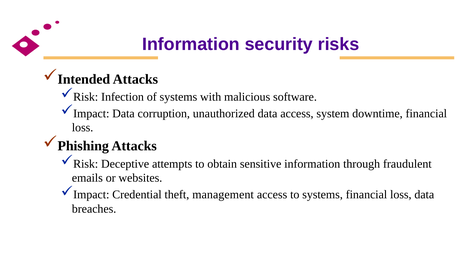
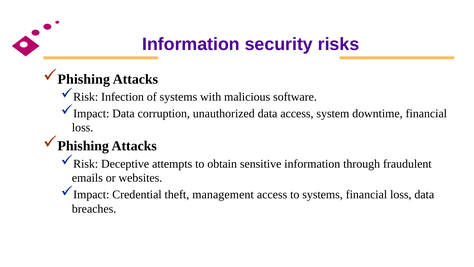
Intended at (84, 79): Intended -> Phishing
